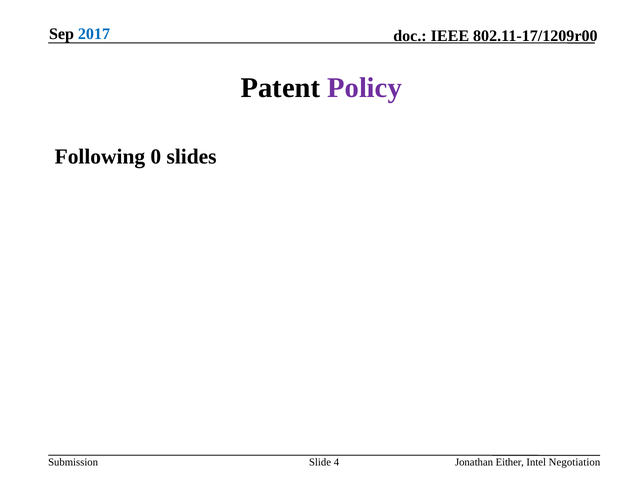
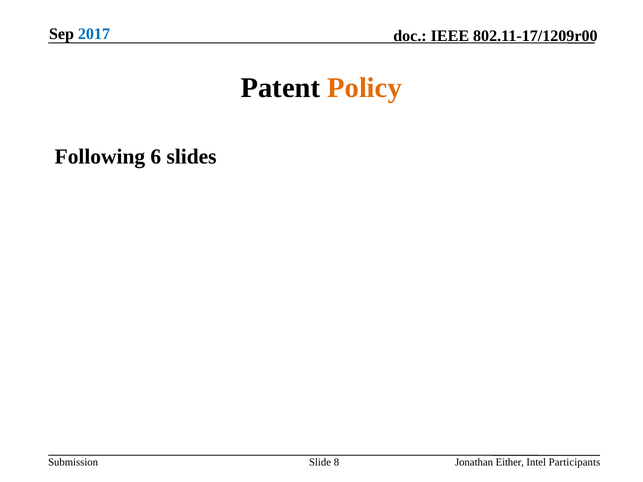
Policy colour: purple -> orange
0: 0 -> 6
4: 4 -> 8
Negotiation: Negotiation -> Participants
